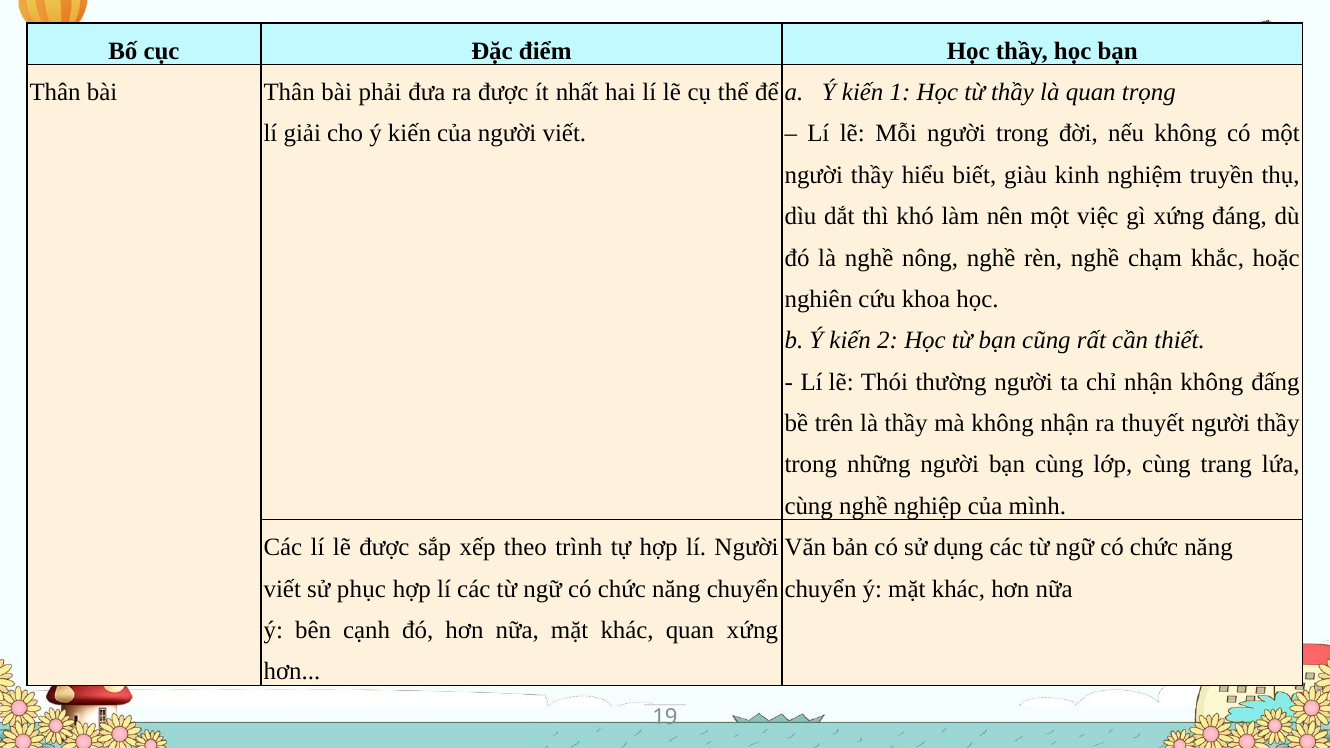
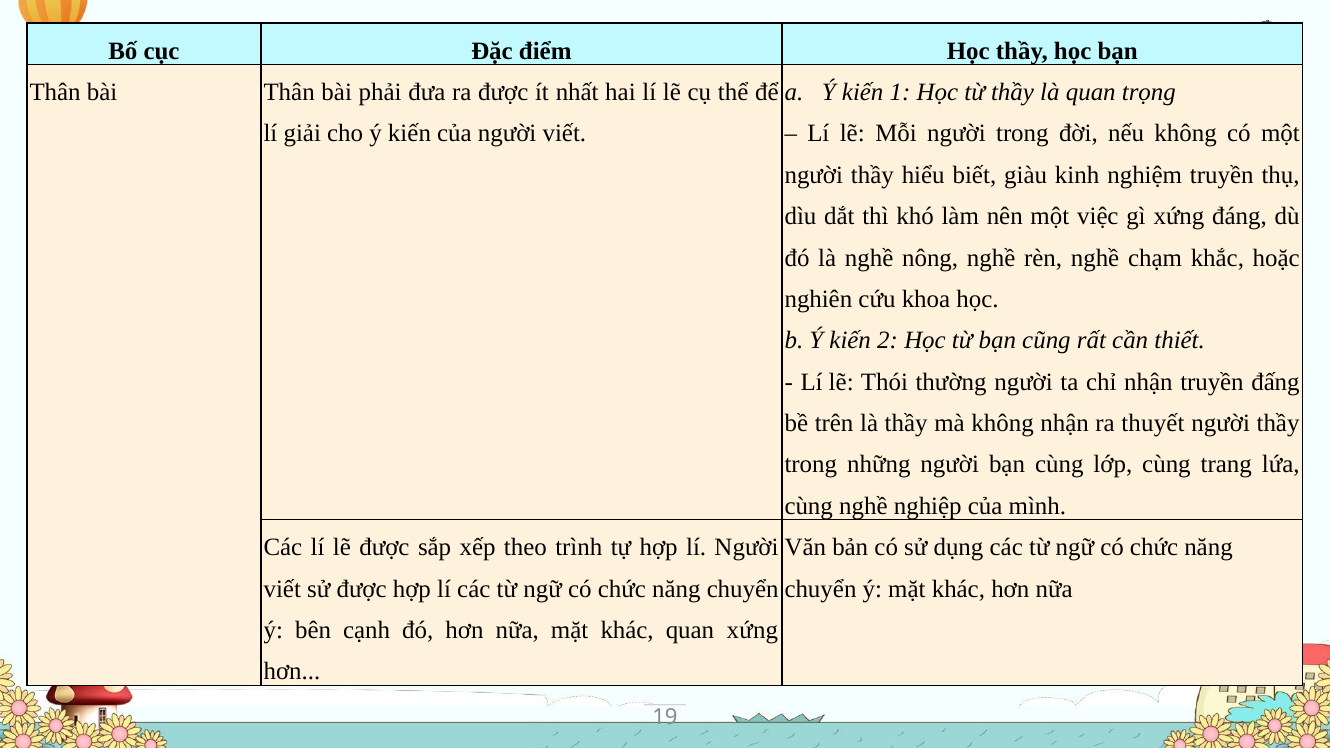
nhận không: không -> truyền
sử phục: phục -> được
